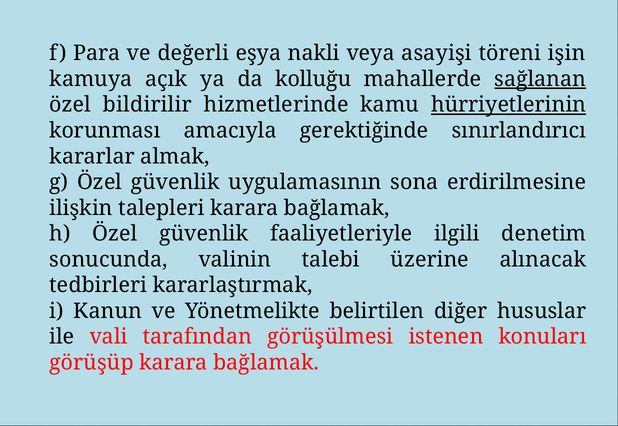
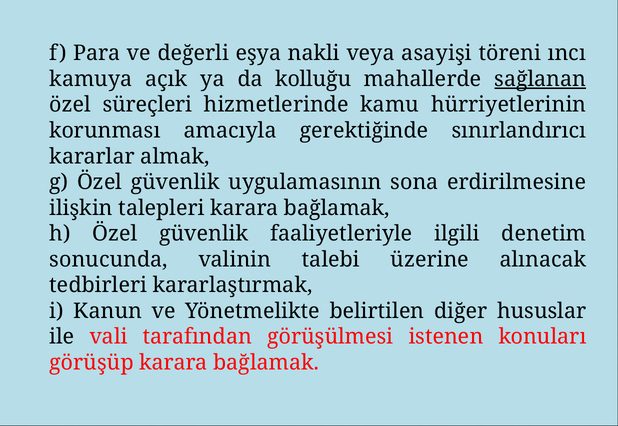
işin: işin -> ıncı
bildirilir: bildirilir -> süreçleri
hürriyetlerinin underline: present -> none
